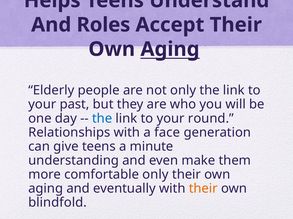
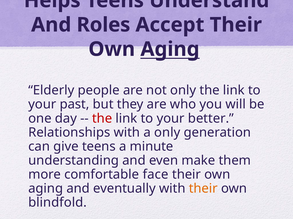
the at (102, 119) colour: blue -> red
round: round -> better
a face: face -> only
comfortable only: only -> face
